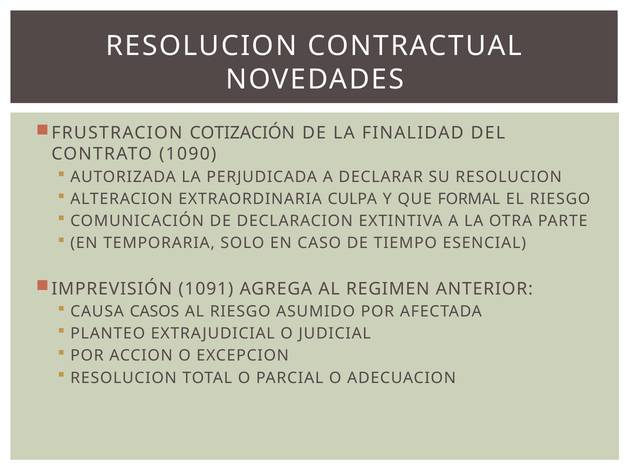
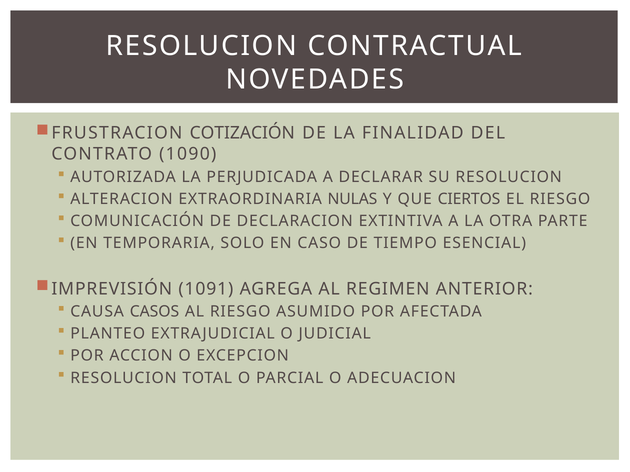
CULPA: CULPA -> NULAS
FORMAL: FORMAL -> CIERTOS
